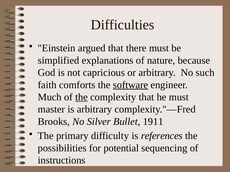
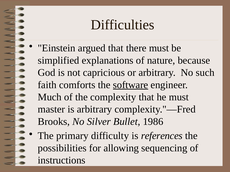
the at (81, 97) underline: present -> none
1911: 1911 -> 1986
potential: potential -> allowing
